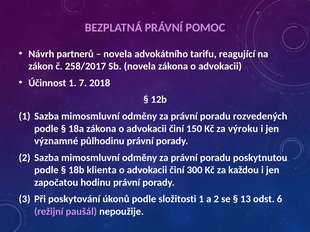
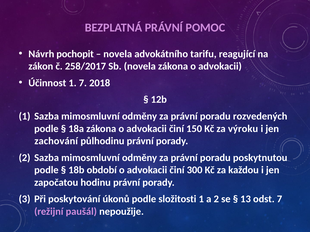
partnerů: partnerů -> pochopit
významné: významné -> zachování
klienta: klienta -> období
odst 6: 6 -> 7
